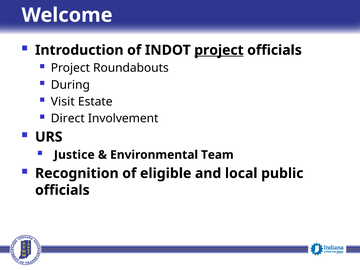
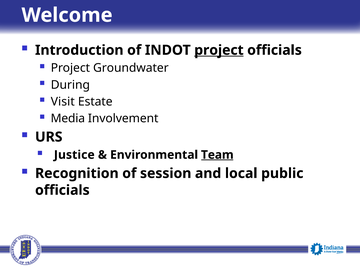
Roundabouts: Roundabouts -> Groundwater
Direct: Direct -> Media
Team underline: none -> present
eligible: eligible -> session
